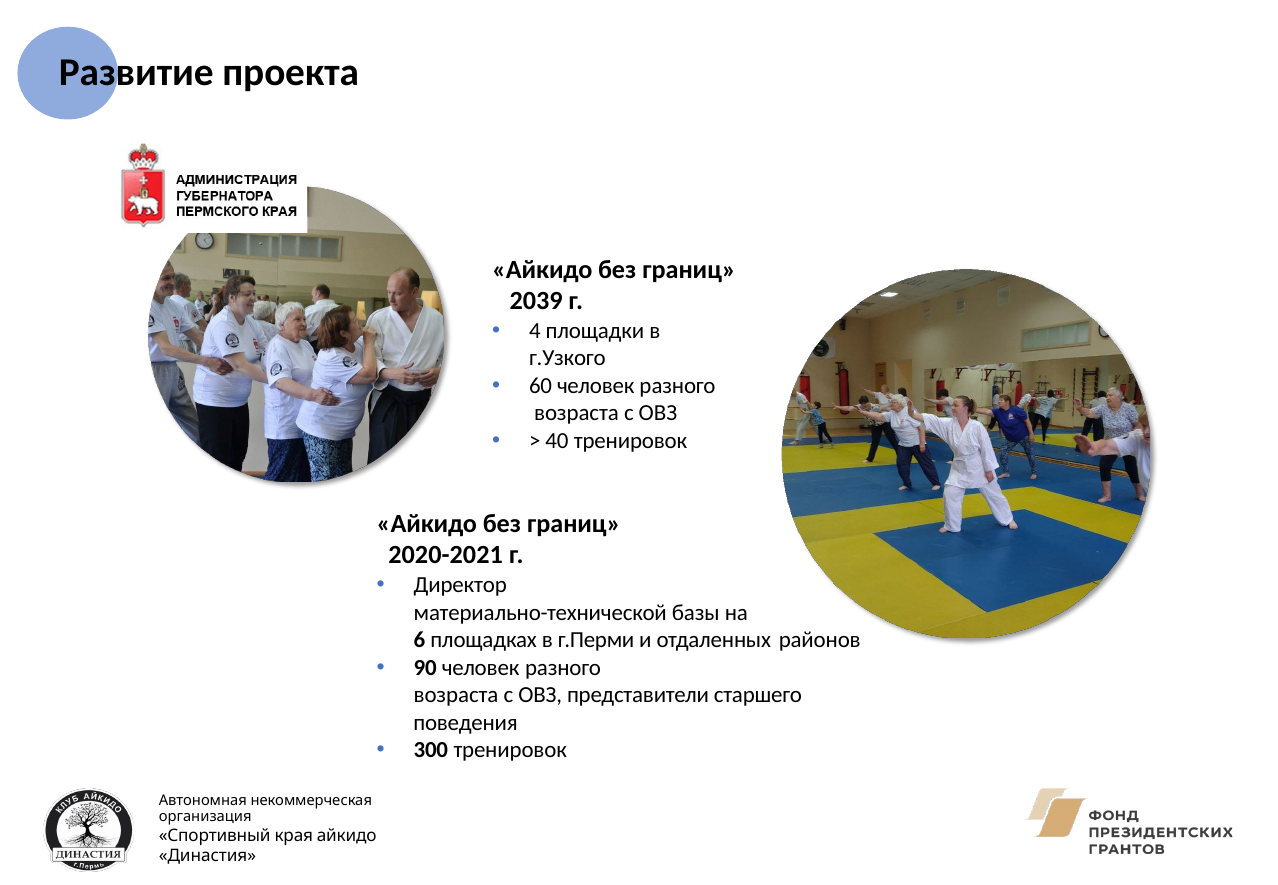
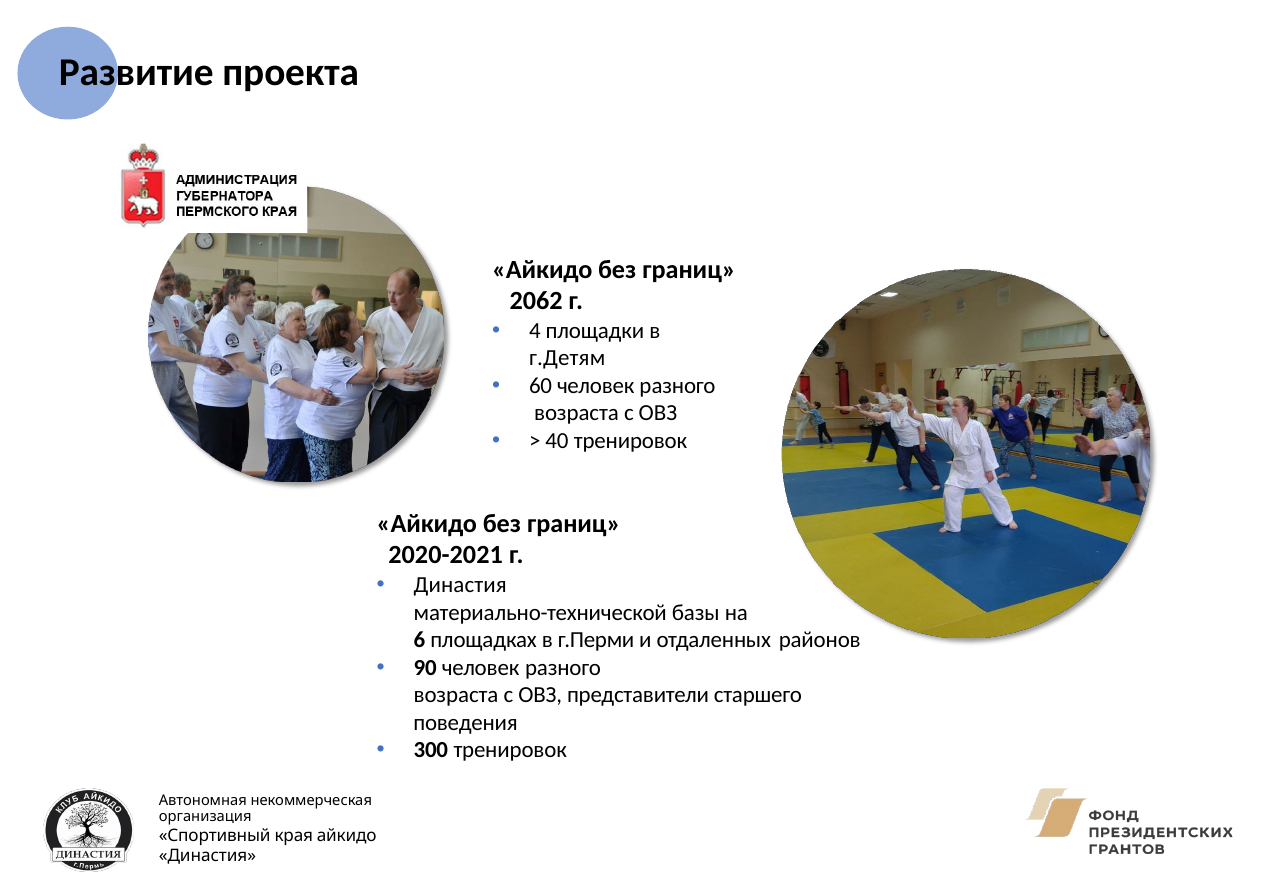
2039: 2039 -> 2062
г.Узкого: г.Узкого -> г.Детям
Директор at (460, 585): Директор -> Династия
